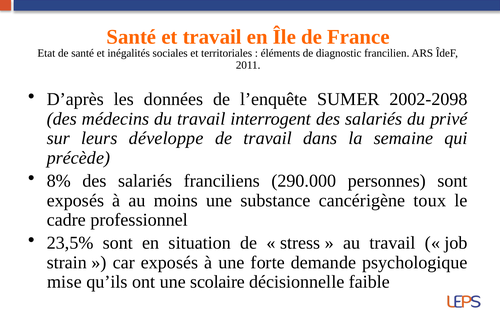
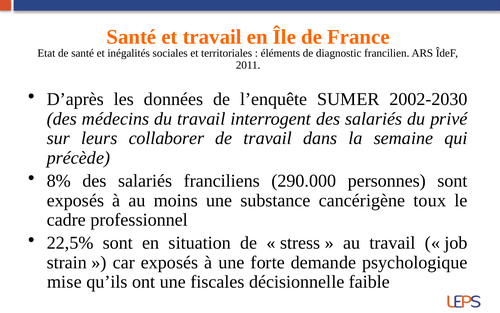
2002-2098: 2002-2098 -> 2002-2030
développe: développe -> collaborer
23,5%: 23,5% -> 22,5%
scolaire: scolaire -> fiscales
